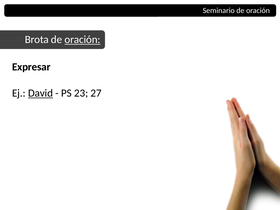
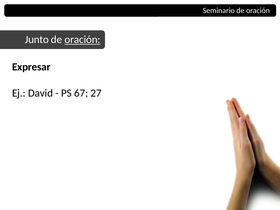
Brota: Brota -> Junto
David underline: present -> none
23: 23 -> 67
